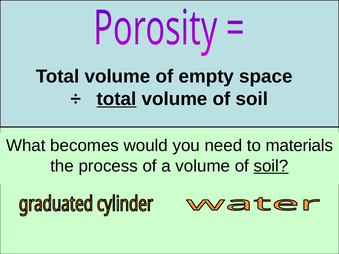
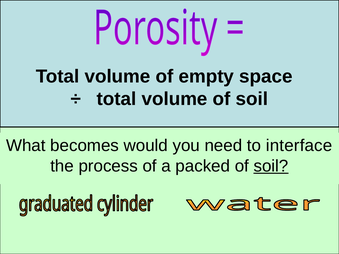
total at (117, 99) underline: present -> none
materials: materials -> interface
a volume: volume -> packed
